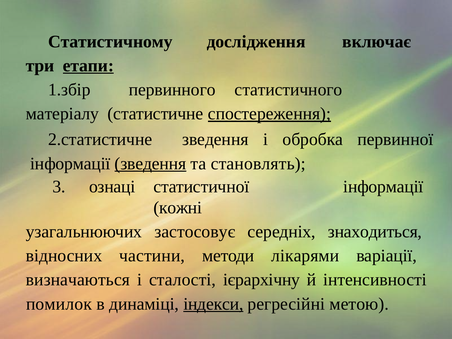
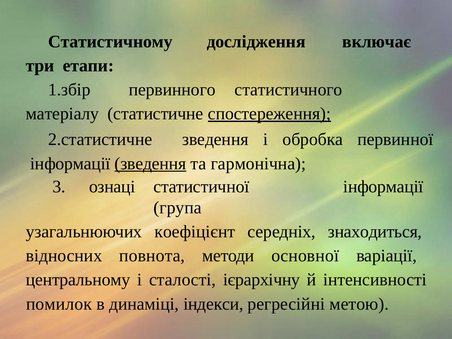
етапи underline: present -> none
становлять: становлять -> гармонічна
кожні: кожні -> група
застосовує: застосовує -> коефіцієнт
частини: частини -> повнота
лікарями: лікарями -> основної
визначаються: визначаються -> центральному
індекси underline: present -> none
